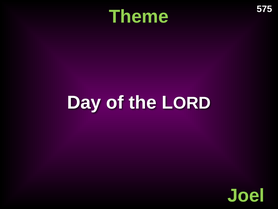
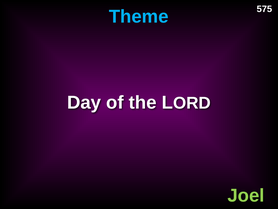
Theme colour: light green -> light blue
